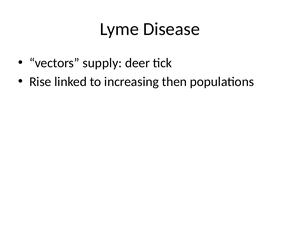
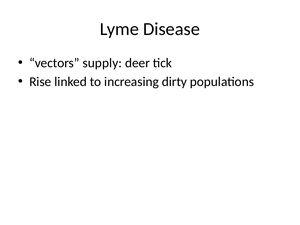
then: then -> dirty
